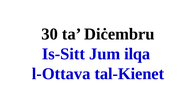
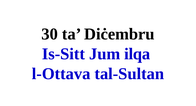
tal-Kienet: tal-Kienet -> tal-Sultan
